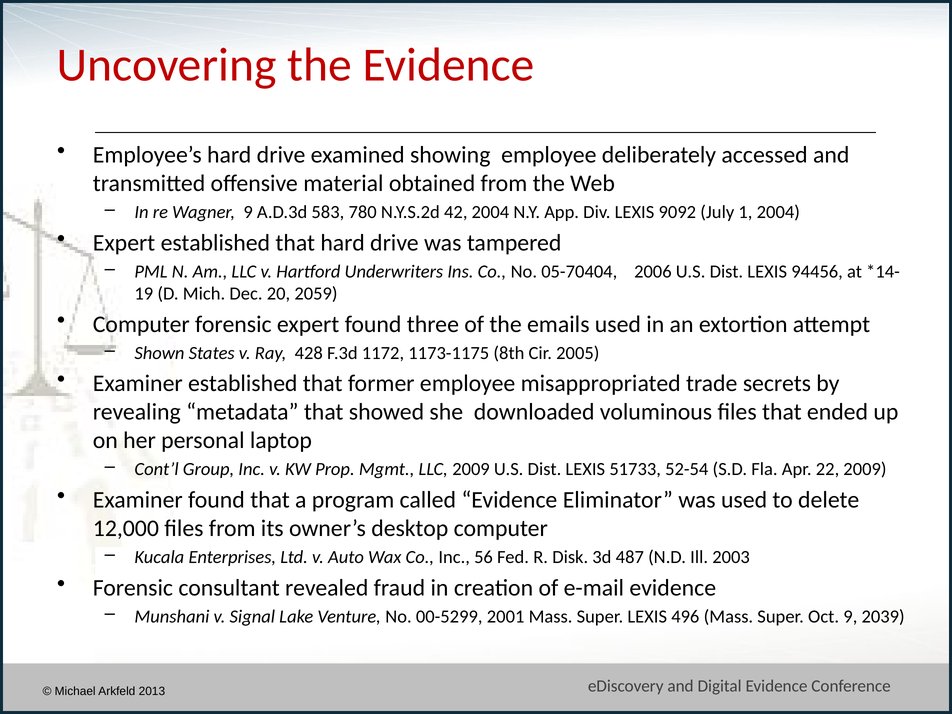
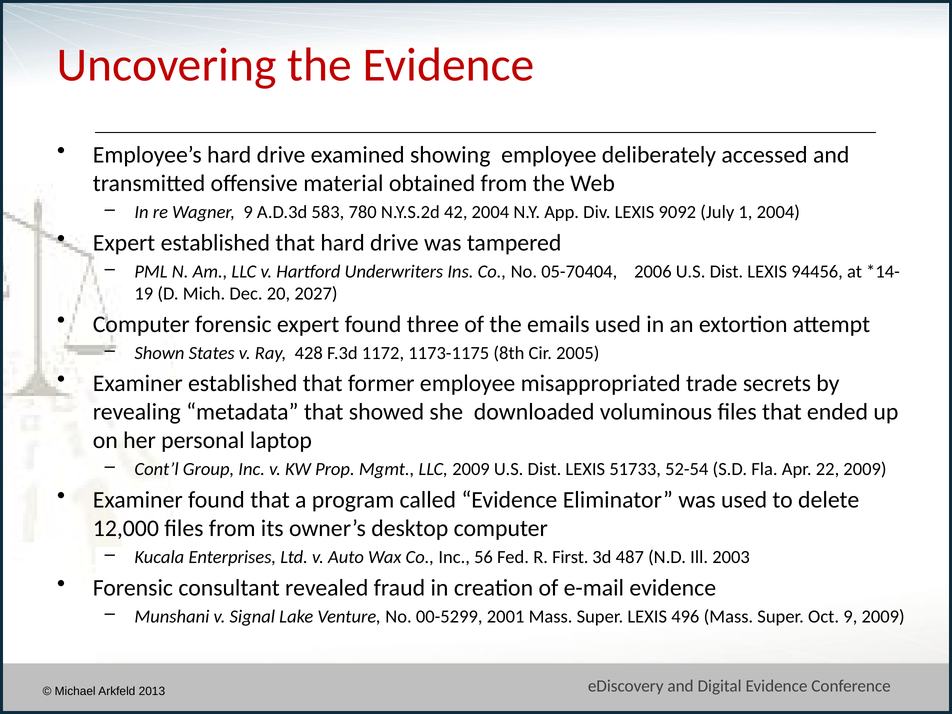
2059: 2059 -> 2027
Disk: Disk -> First
9 2039: 2039 -> 2009
